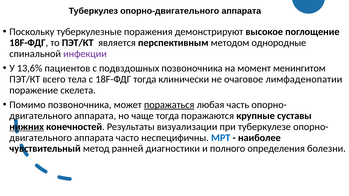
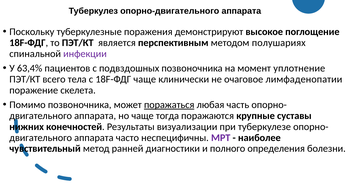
однородные: однородные -> полушариях
13,6%: 13,6% -> 63,4%
менингитом: менингитом -> уплотнение
18F-ФДГ тогда: тогда -> чаще
нижних underline: present -> none
МРТ colour: blue -> purple
